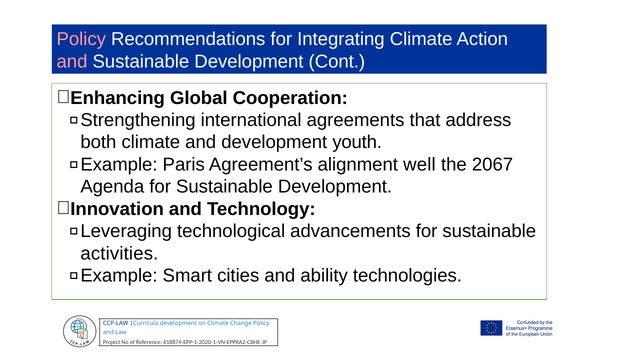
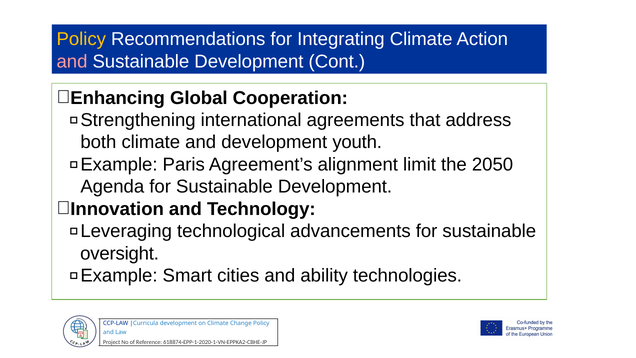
Policy at (81, 39) colour: pink -> yellow
well: well -> limit
2067: 2067 -> 2050
activities: activities -> oversight
